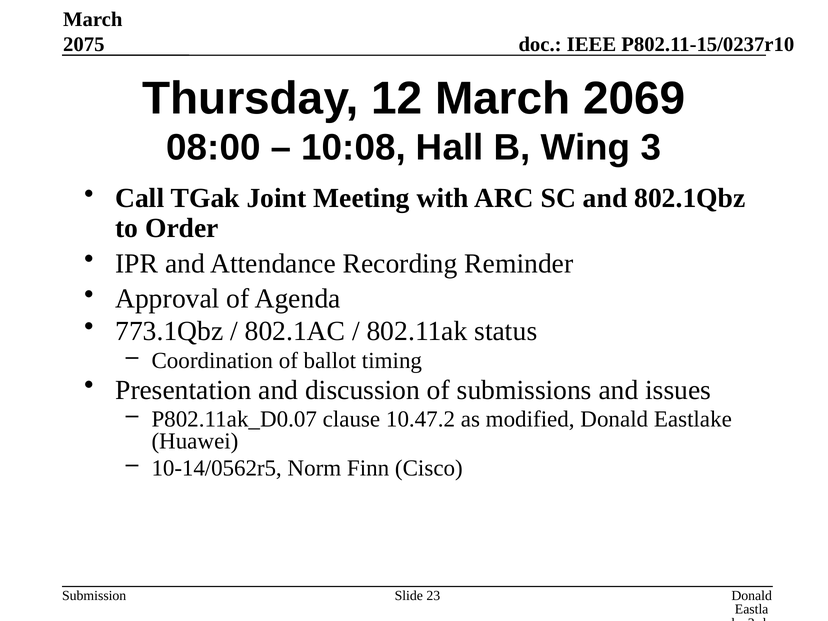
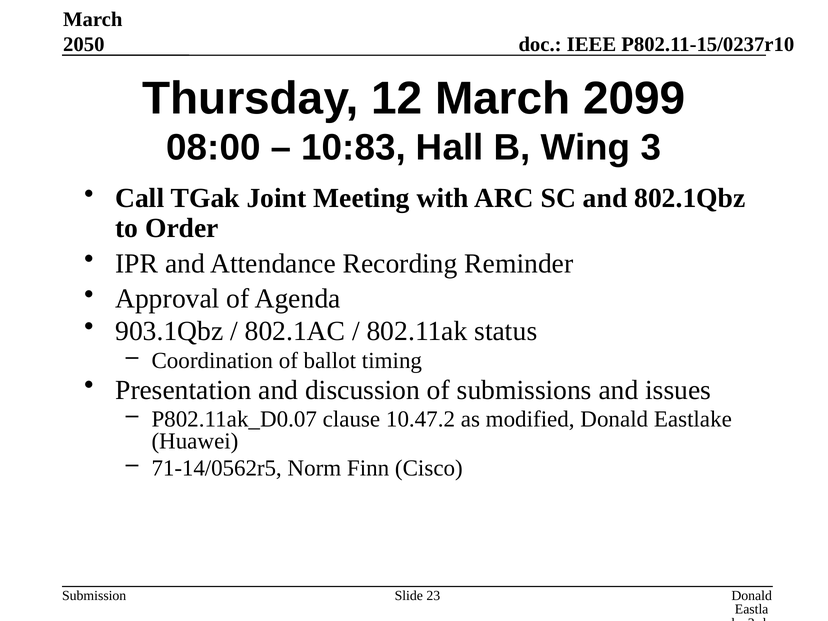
2075: 2075 -> 2050
2069: 2069 -> 2099
10:08: 10:08 -> 10:83
773.1Qbz: 773.1Qbz -> 903.1Qbz
10-14/0562r5: 10-14/0562r5 -> 71-14/0562r5
